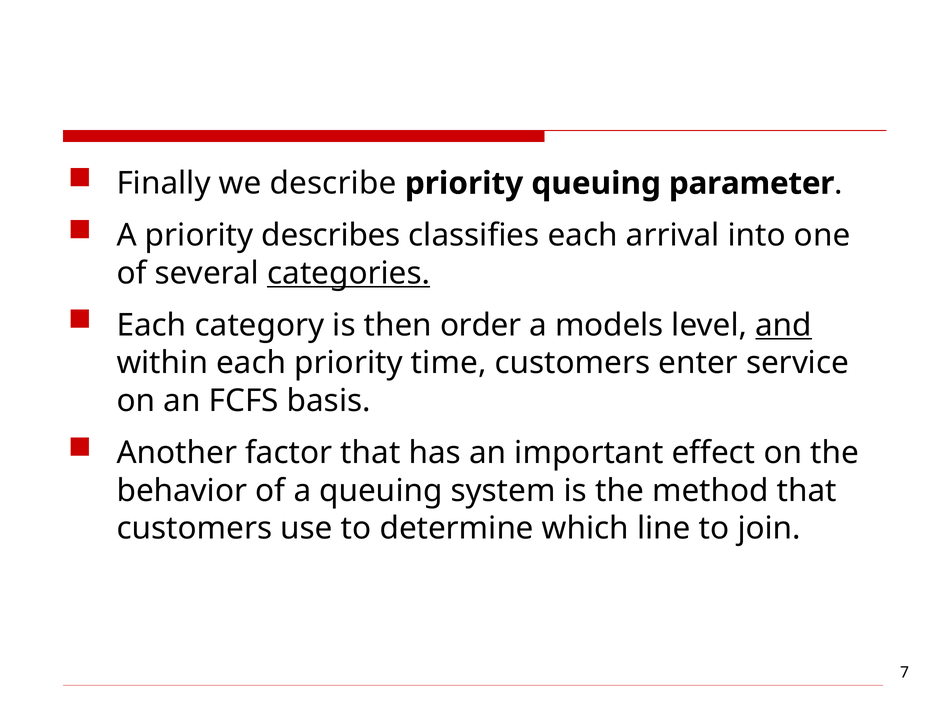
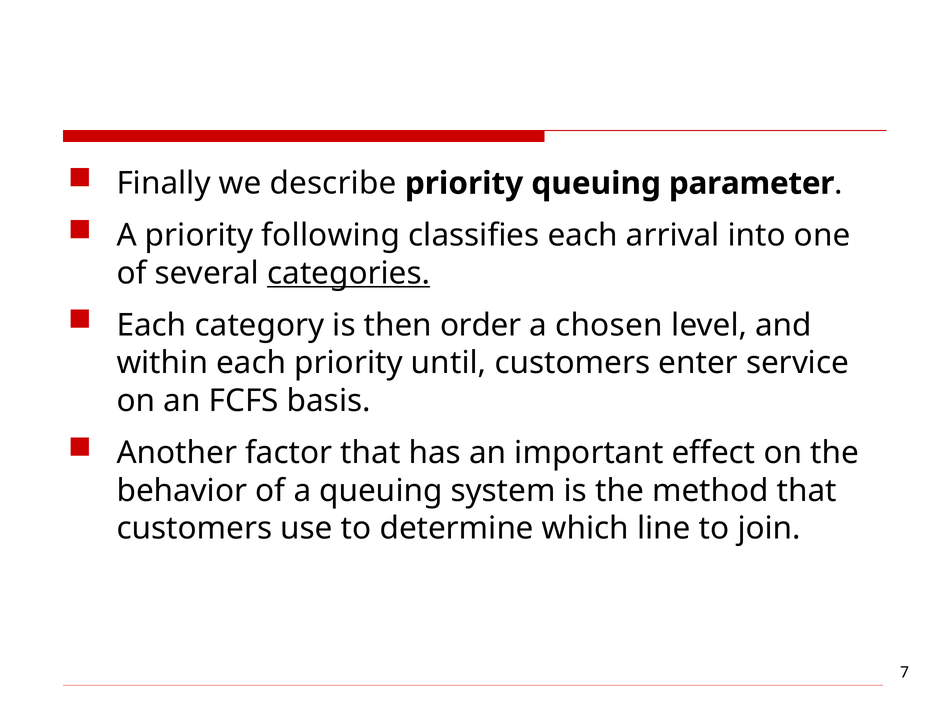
describes: describes -> following
models: models -> chosen
and underline: present -> none
time: time -> until
